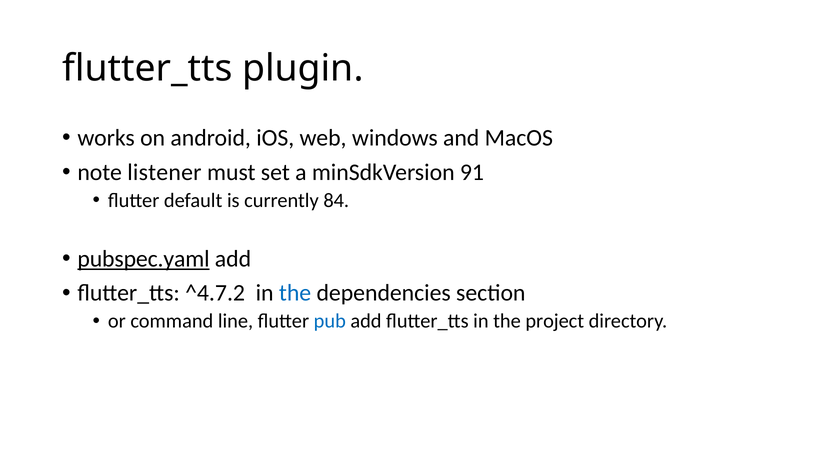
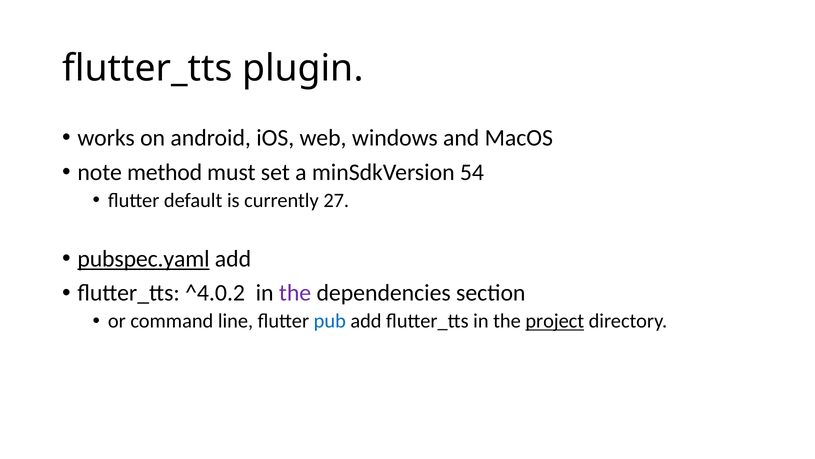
listener: listener -> method
91: 91 -> 54
84: 84 -> 27
^4.7.2: ^4.7.2 -> ^4.0.2
the at (295, 293) colour: blue -> purple
project underline: none -> present
